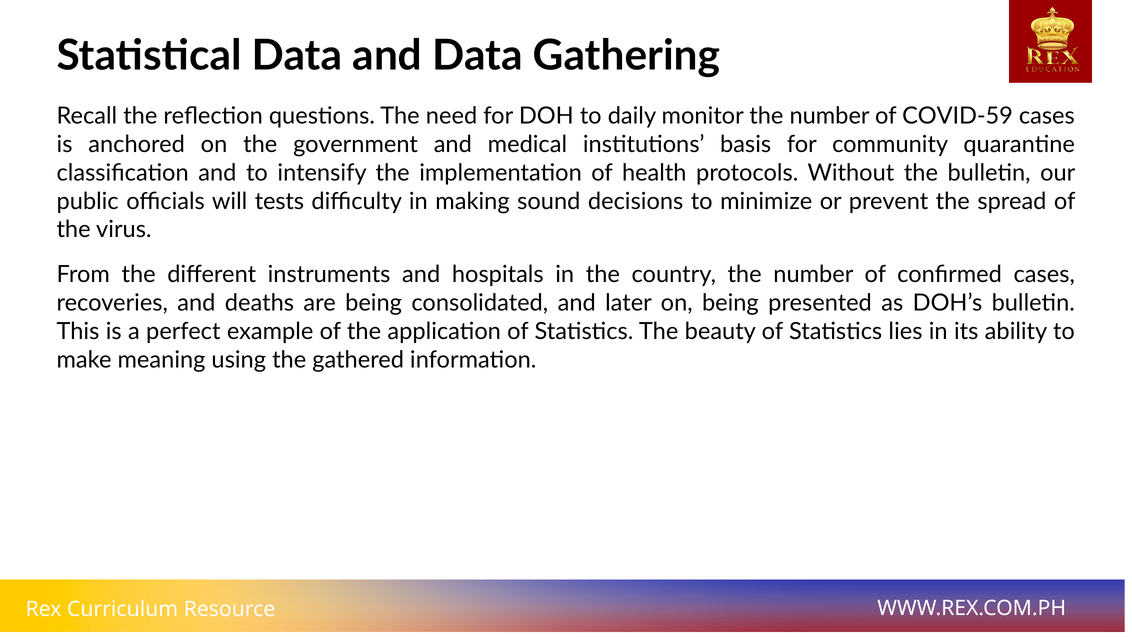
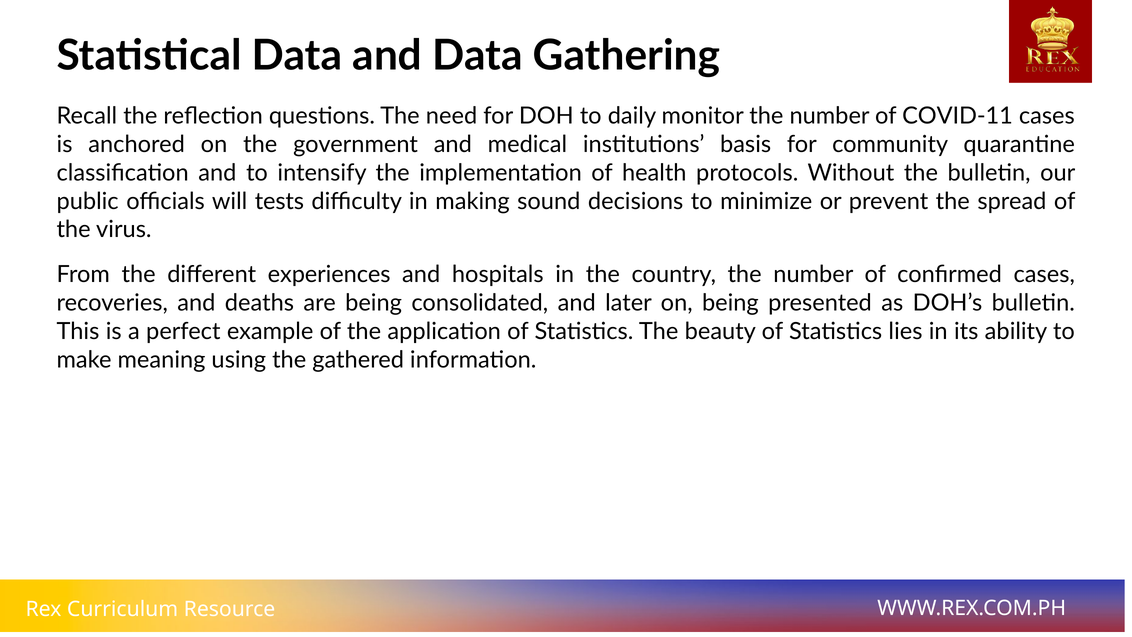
COVID-59: COVID-59 -> COVID-11
instruments: instruments -> experiences
